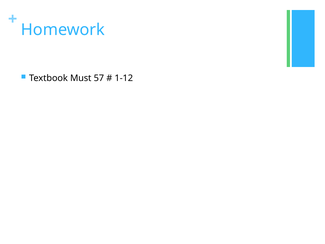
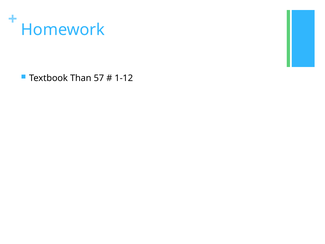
Must: Must -> Than
